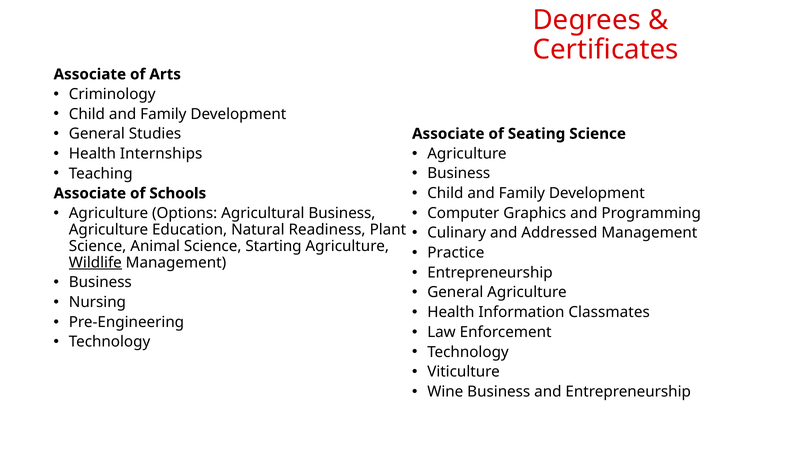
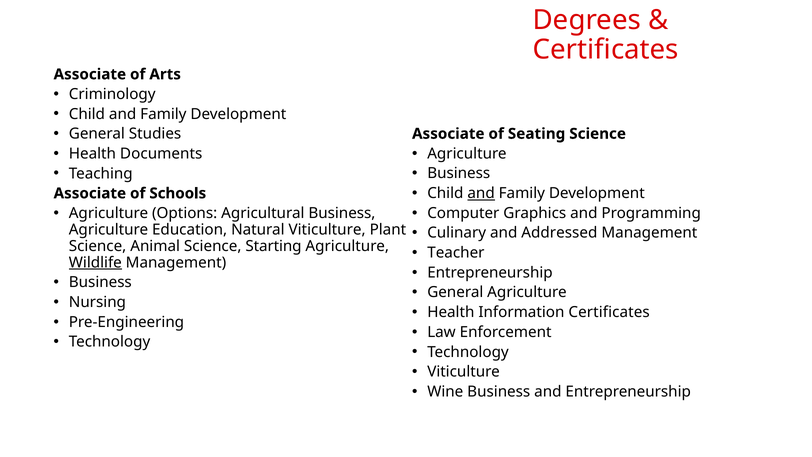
Internships: Internships -> Documents
and at (481, 193) underline: none -> present
Natural Readiness: Readiness -> Viticulture
Practice: Practice -> Teacher
Information Classmates: Classmates -> Certificates
